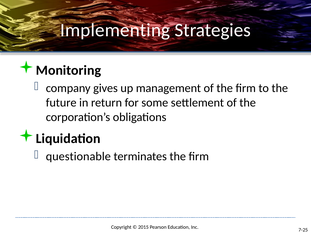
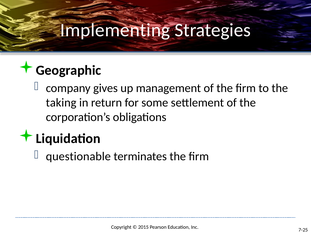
Monitoring: Monitoring -> Geographic
future: future -> taking
